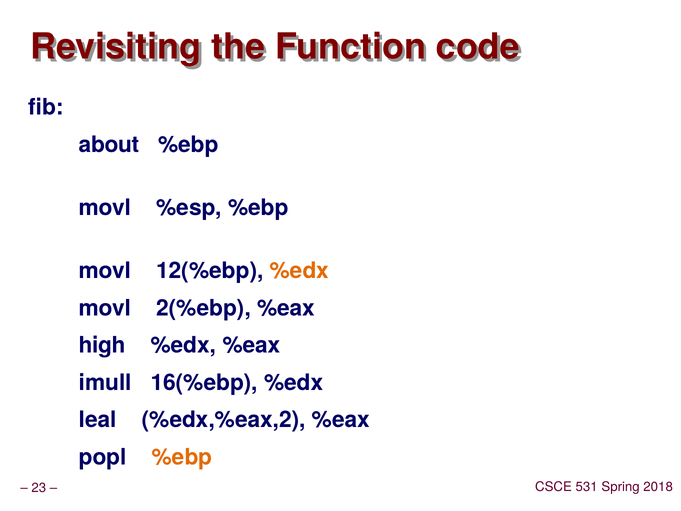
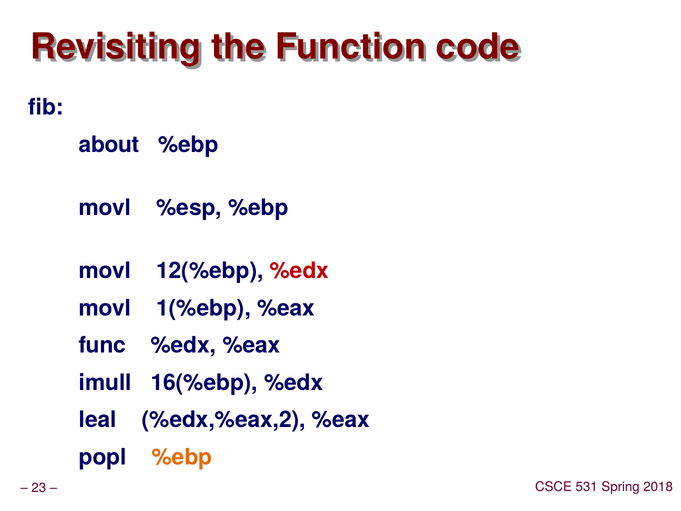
%edx at (299, 271) colour: orange -> red
2(%ebp: 2(%ebp -> 1(%ebp
high: high -> func
